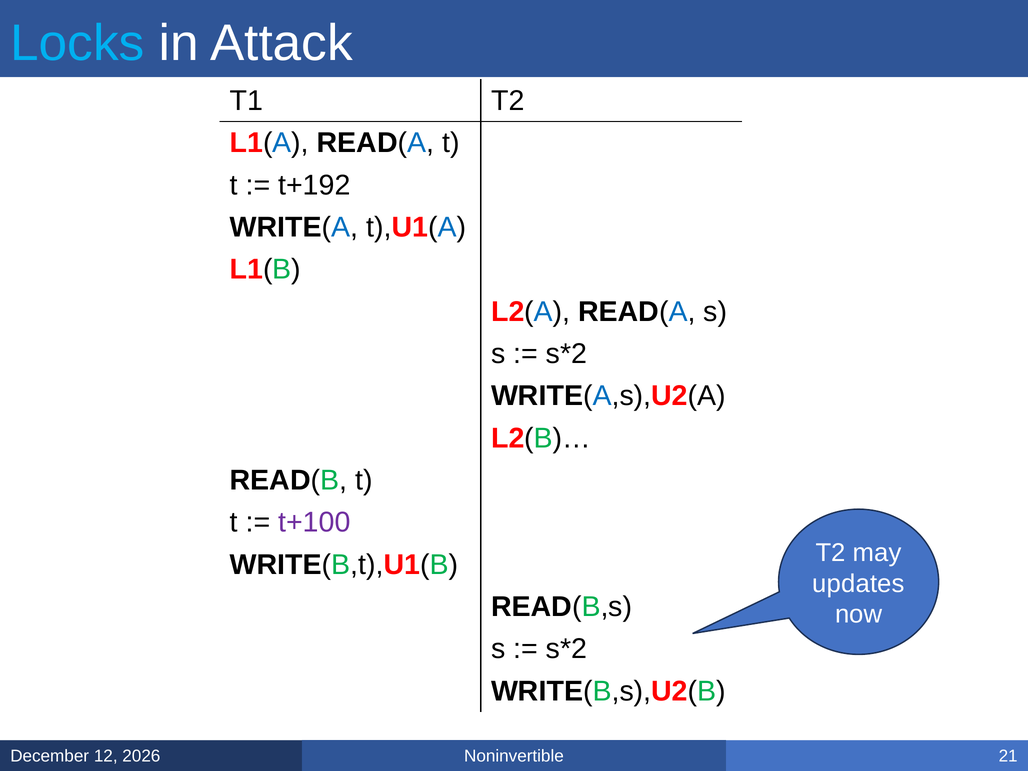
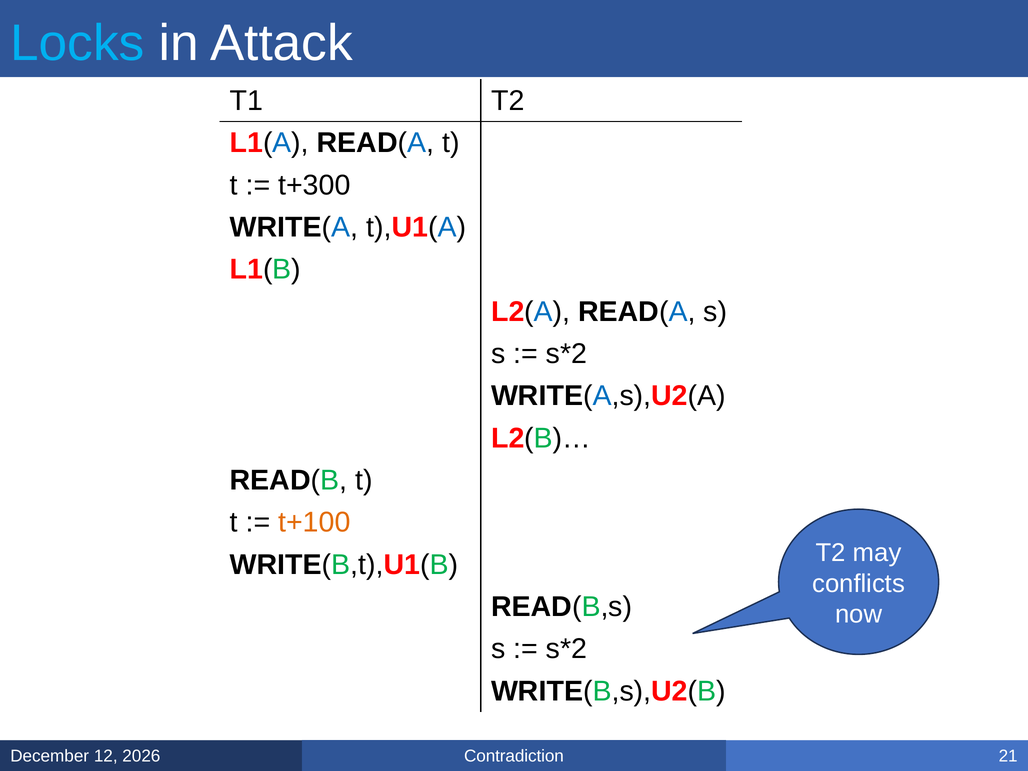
t+192: t+192 -> t+300
t+100 colour: purple -> orange
updates: updates -> conflicts
Noninvertible: Noninvertible -> Contradiction
